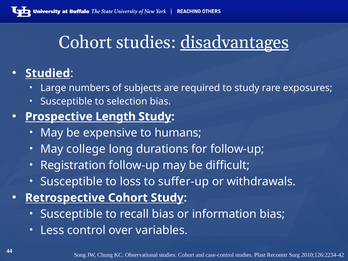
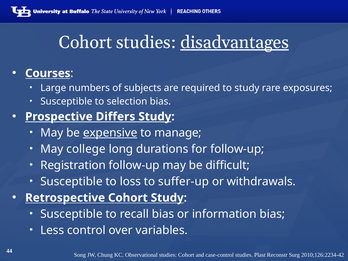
Studied: Studied -> Courses
Length: Length -> Differs
expensive underline: none -> present
humans: humans -> manage
